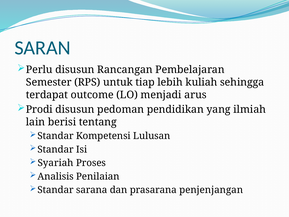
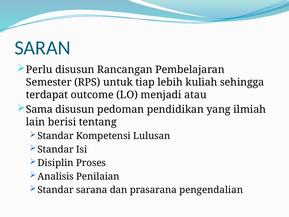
arus: arus -> atau
Prodi: Prodi -> Sama
Syariah: Syariah -> Disiplin
penjenjangan: penjenjangan -> pengendalian
